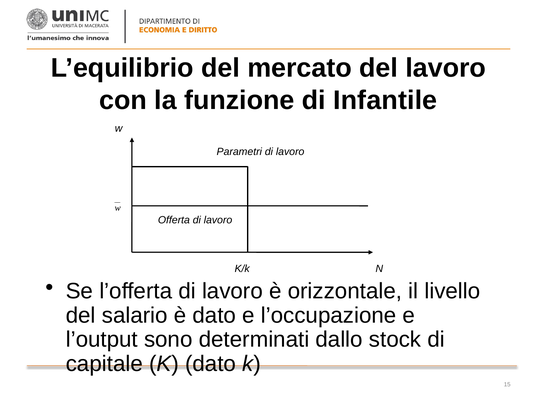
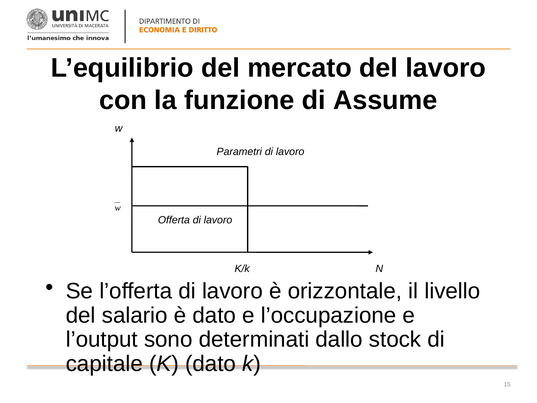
Infantile: Infantile -> Assume
